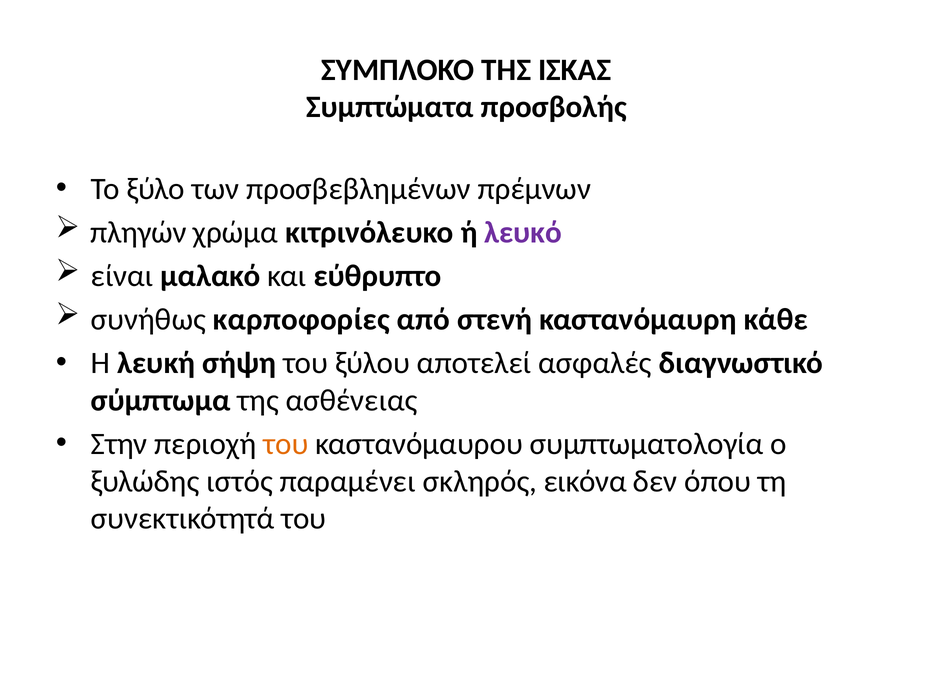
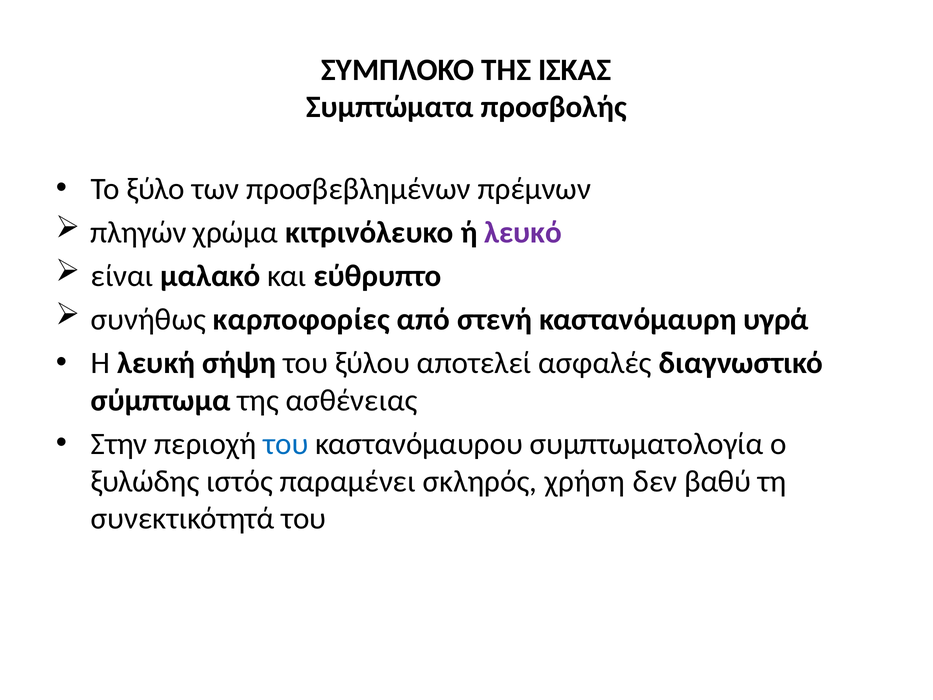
κάθε: κάθε -> υγρά
του at (286, 444) colour: orange -> blue
εικόνα: εικόνα -> χρήση
όπου: όπου -> βαθύ
